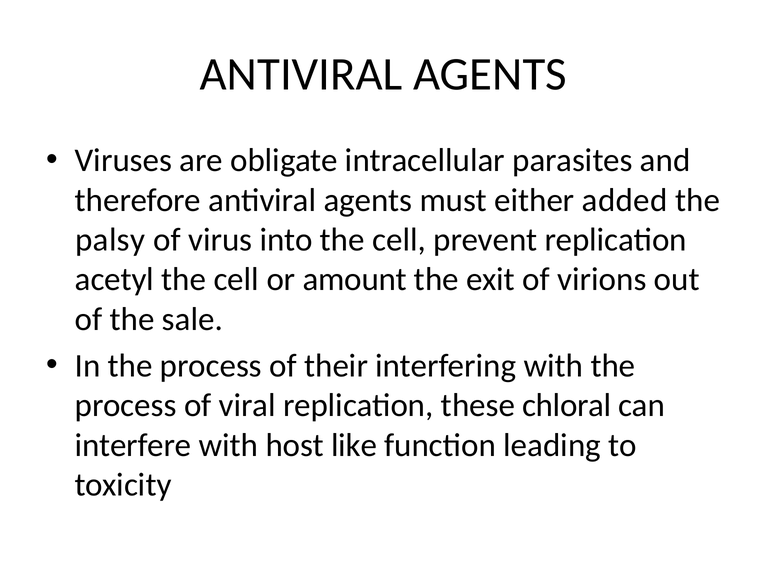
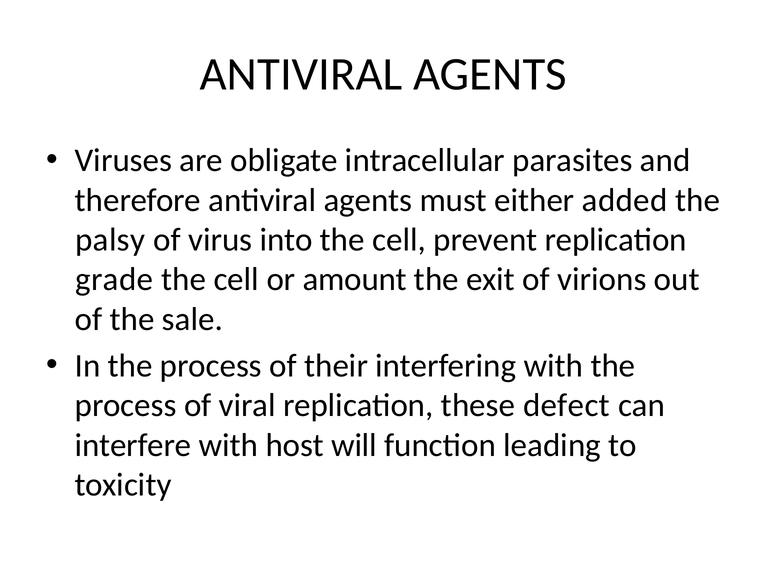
acetyl: acetyl -> grade
chloral: chloral -> defect
like: like -> will
